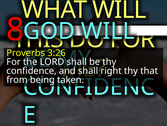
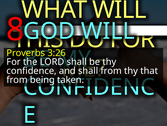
right at (111, 70): right -> from
